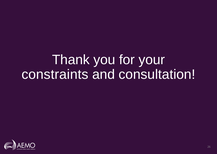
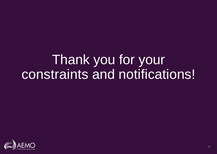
consultation: consultation -> notifications
